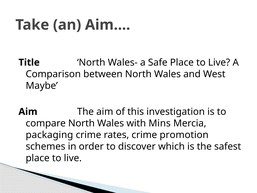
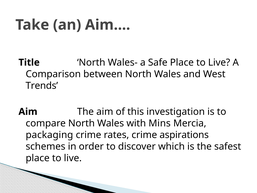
Maybe: Maybe -> Trends
promotion: promotion -> aspirations
